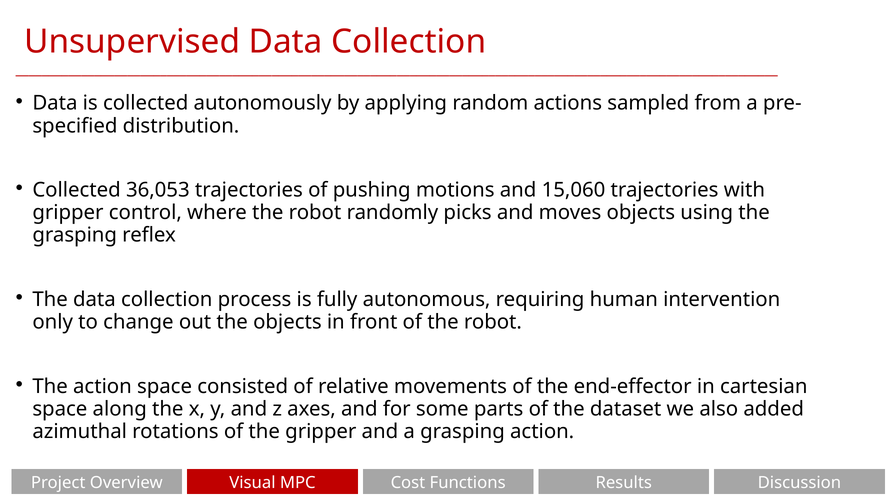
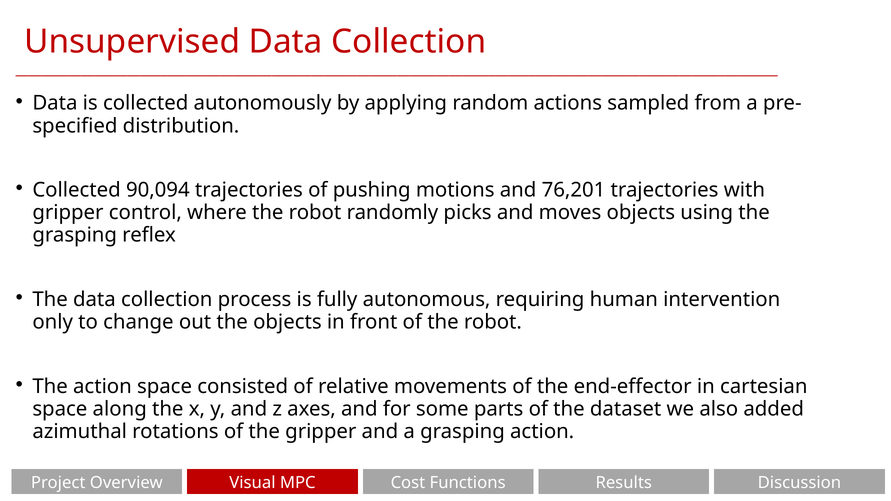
36,053: 36,053 -> 90,094
15,060: 15,060 -> 76,201
